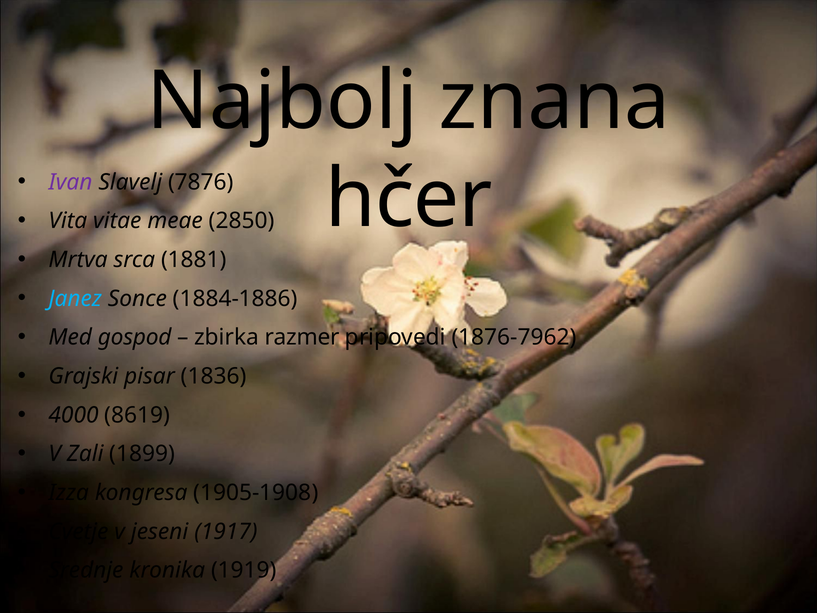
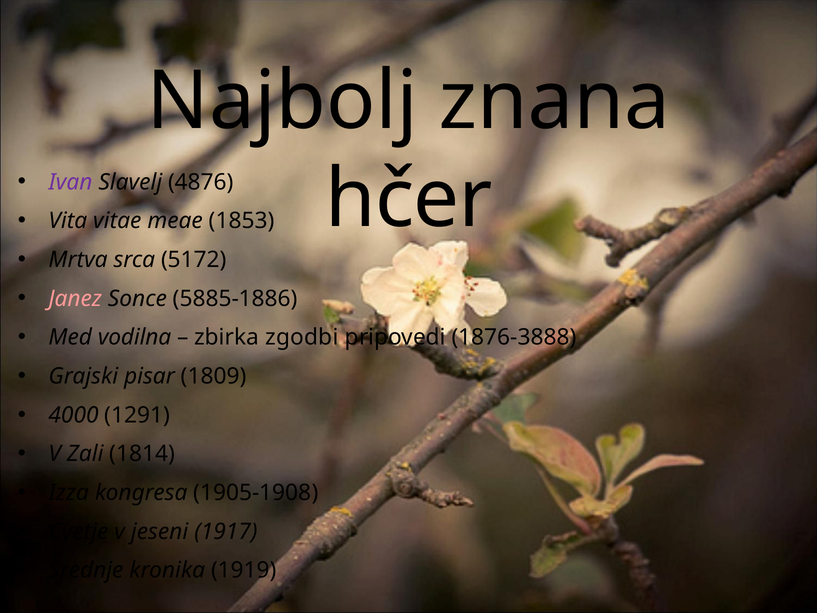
7876: 7876 -> 4876
2850: 2850 -> 1853
1881: 1881 -> 5172
Janez colour: light blue -> pink
1884-1886: 1884-1886 -> 5885-1886
gospod: gospod -> vodilna
razmer: razmer -> zgodbi
1876-7962: 1876-7962 -> 1876-3888
1836: 1836 -> 1809
8619: 8619 -> 1291
1899: 1899 -> 1814
